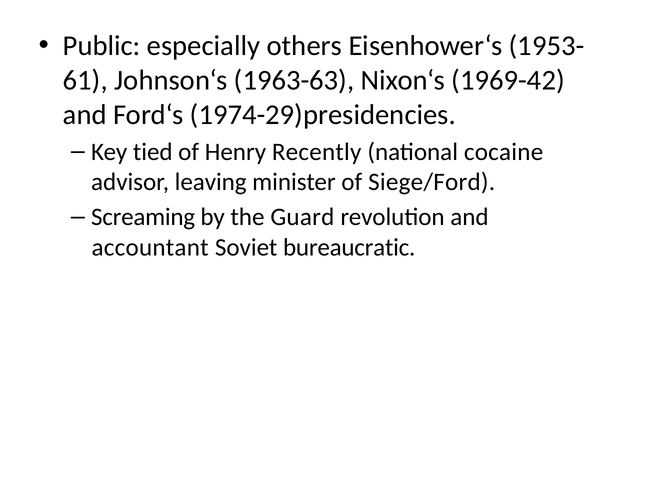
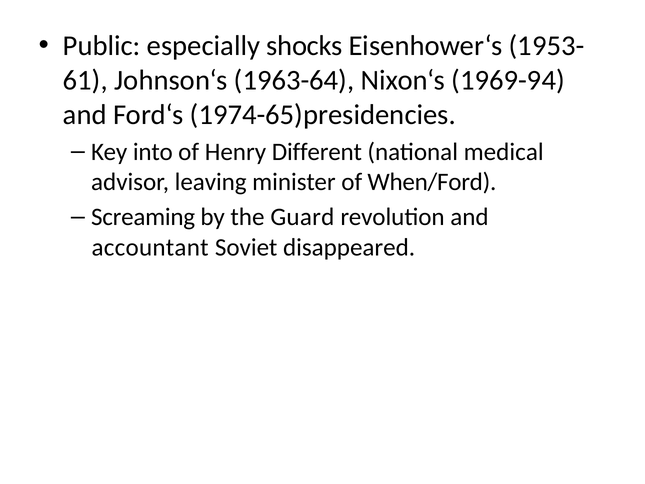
others: others -> shocks
1963-63: 1963-63 -> 1963-64
1969-42: 1969-42 -> 1969-94
1974-29)presidencies: 1974-29)presidencies -> 1974-65)presidencies
tied: tied -> into
Recently: Recently -> Different
cocaine: cocaine -> medical
Siege/Ford: Siege/Ford -> When/Ford
bureaucratic: bureaucratic -> disappeared
